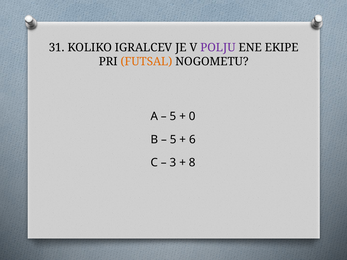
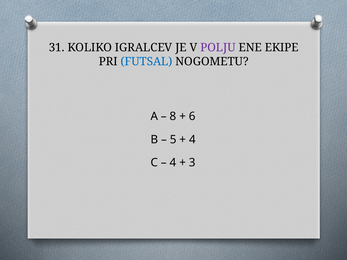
FUTSAL colour: orange -> blue
5 at (173, 116): 5 -> 8
0: 0 -> 6
6 at (192, 140): 6 -> 4
3 at (173, 163): 3 -> 4
8: 8 -> 3
